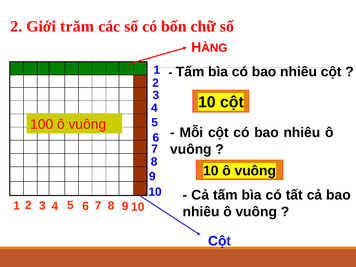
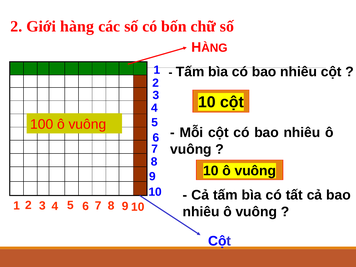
trăm: trăm -> hàng
